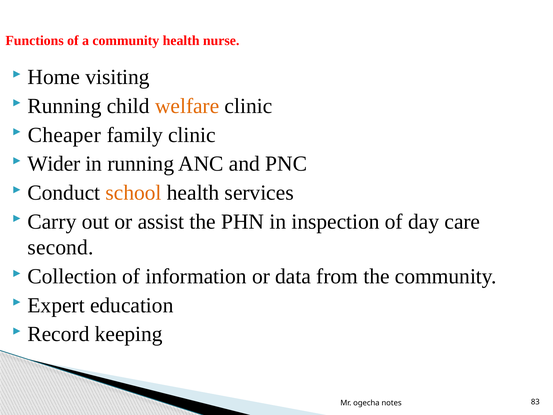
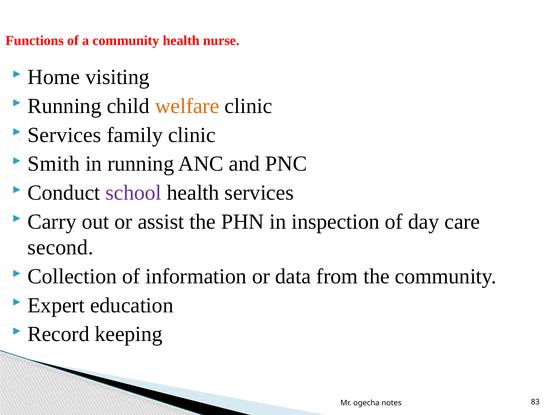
Cheaper at (64, 135): Cheaper -> Services
Wider: Wider -> Smith
school colour: orange -> purple
